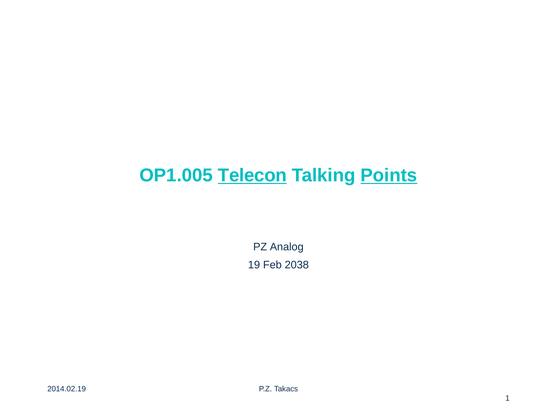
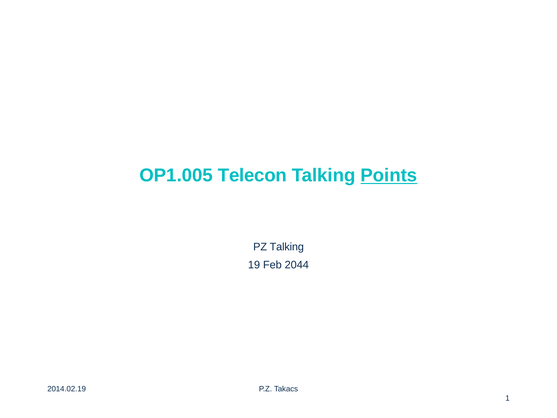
Telecon underline: present -> none
PZ Analog: Analog -> Talking
2038: 2038 -> 2044
